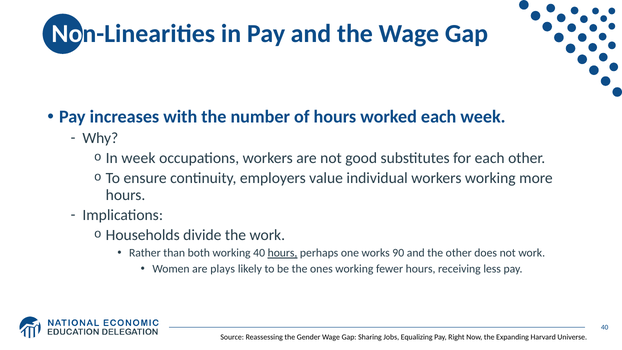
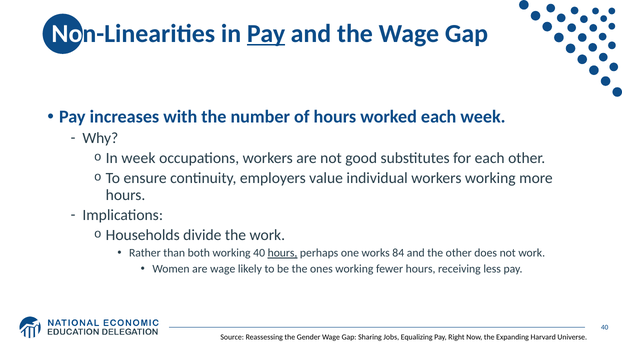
Pay at (266, 34) underline: none -> present
90: 90 -> 84
are plays: plays -> wage
